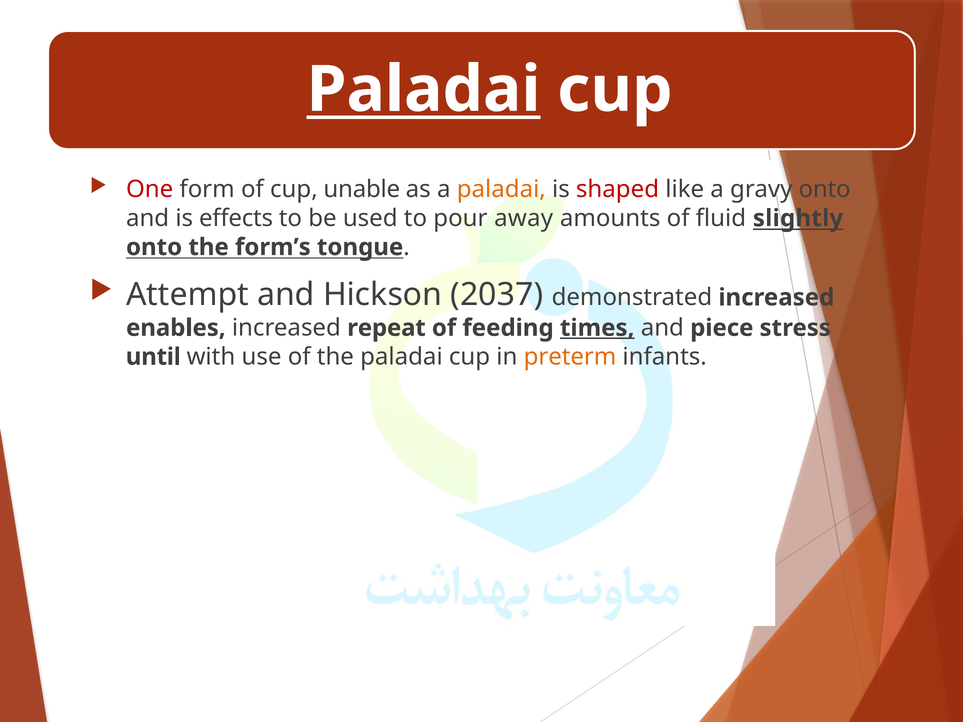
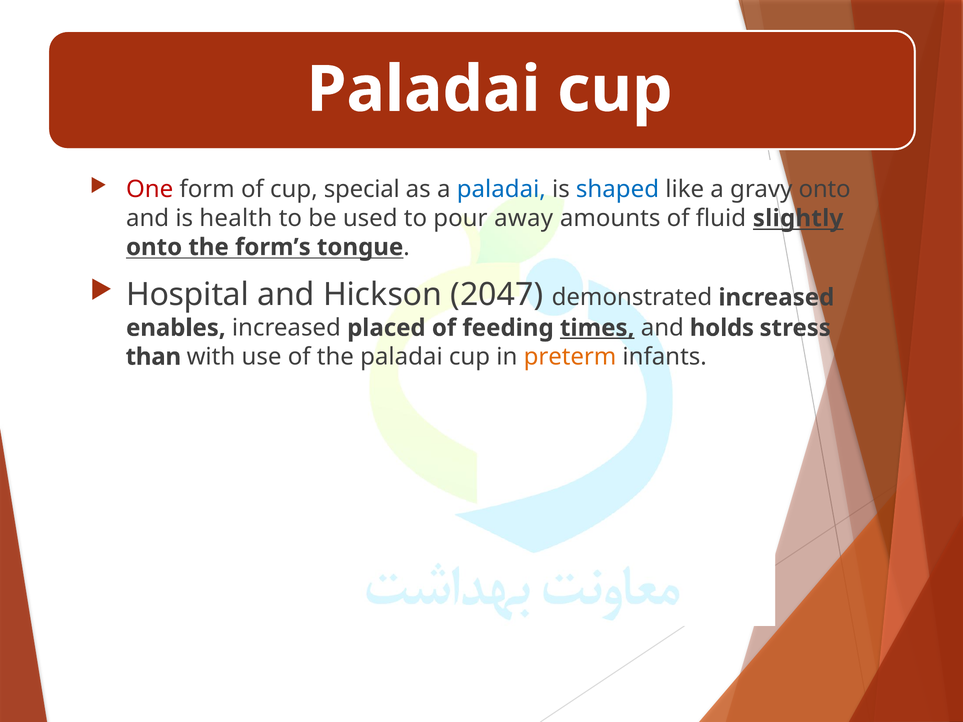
Paladai at (424, 90) underline: present -> none
unable: unable -> special
paladai at (501, 189) colour: orange -> blue
shaped colour: red -> blue
effects: effects -> health
Attempt: Attempt -> Hospital
2037: 2037 -> 2047
repeat: repeat -> placed
piece: piece -> holds
until: until -> than
